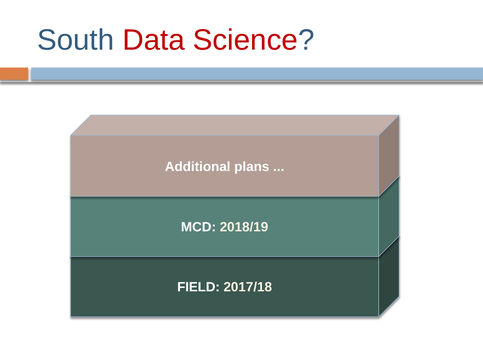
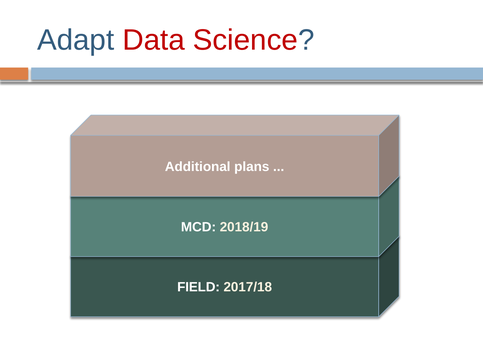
South: South -> Adapt
